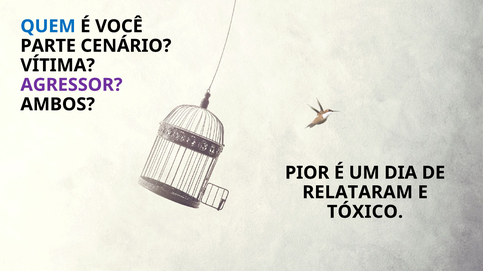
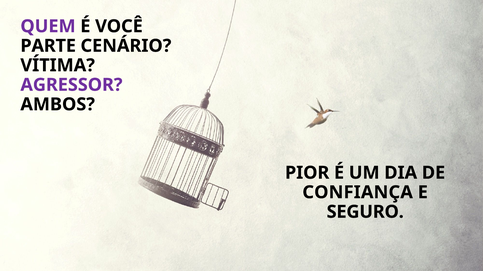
QUEM colour: blue -> purple
RELATARAM: RELATARAM -> CONFIANÇA
TÓXICO: TÓXICO -> SEGURO
